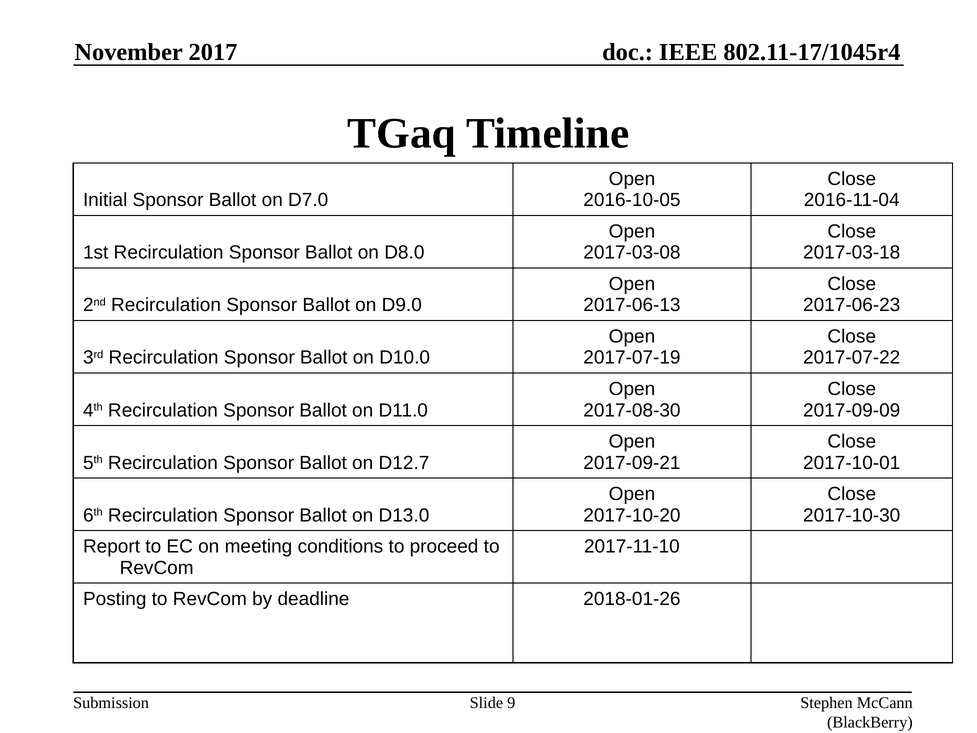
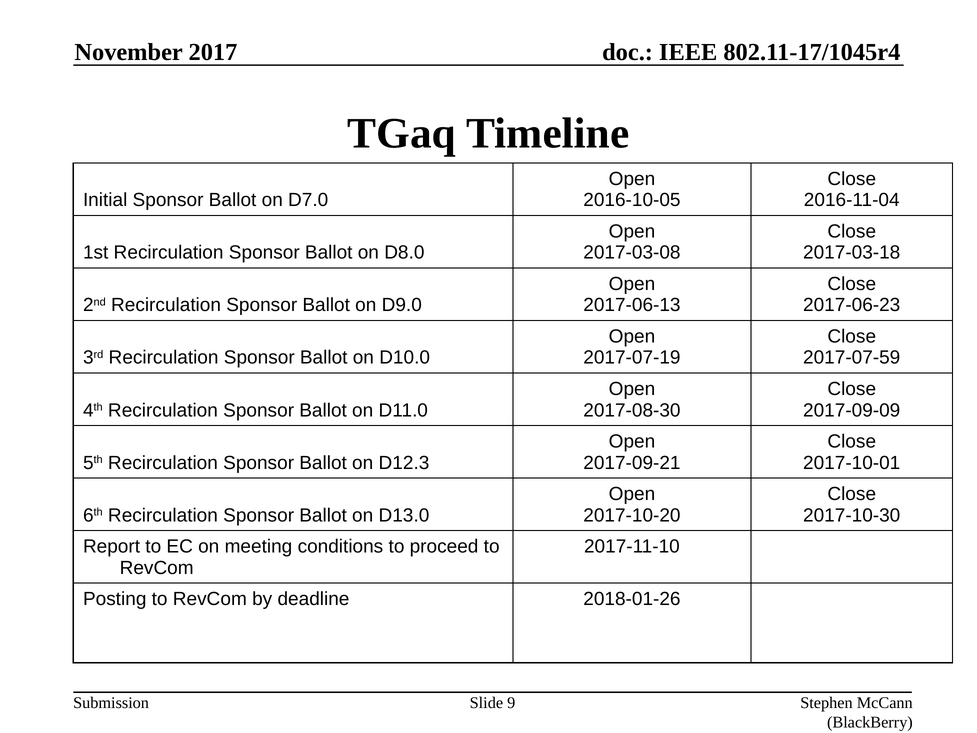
2017-07-22: 2017-07-22 -> 2017-07-59
D12.7: D12.7 -> D12.3
